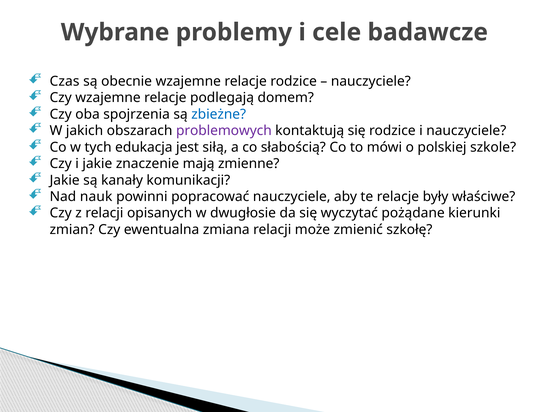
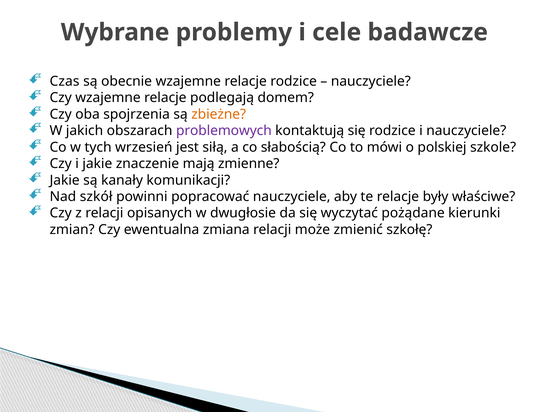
zbieżne colour: blue -> orange
edukacja: edukacja -> wrzesień
nauk: nauk -> szkół
